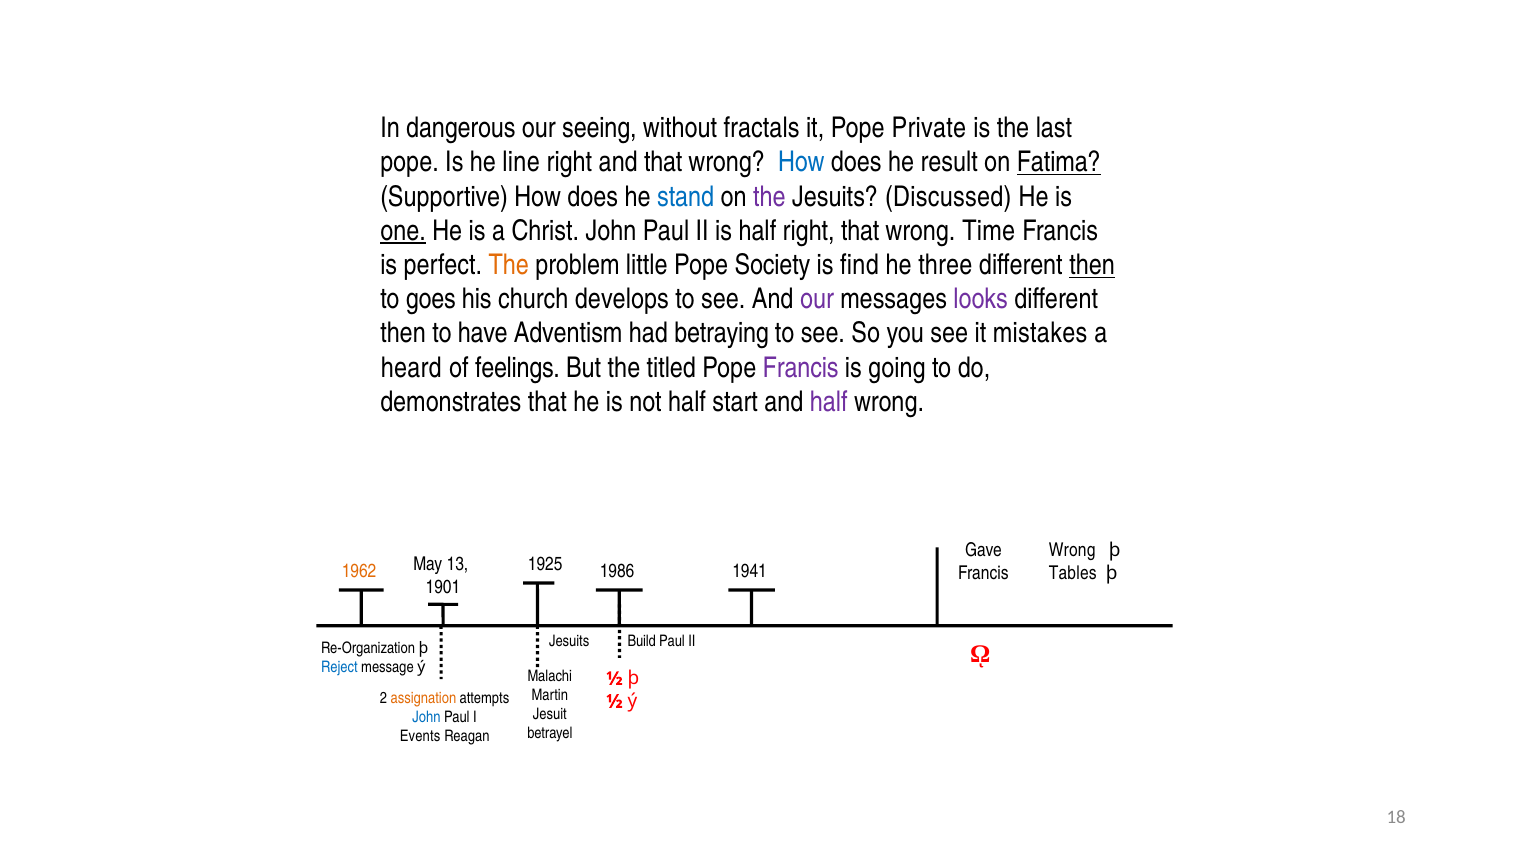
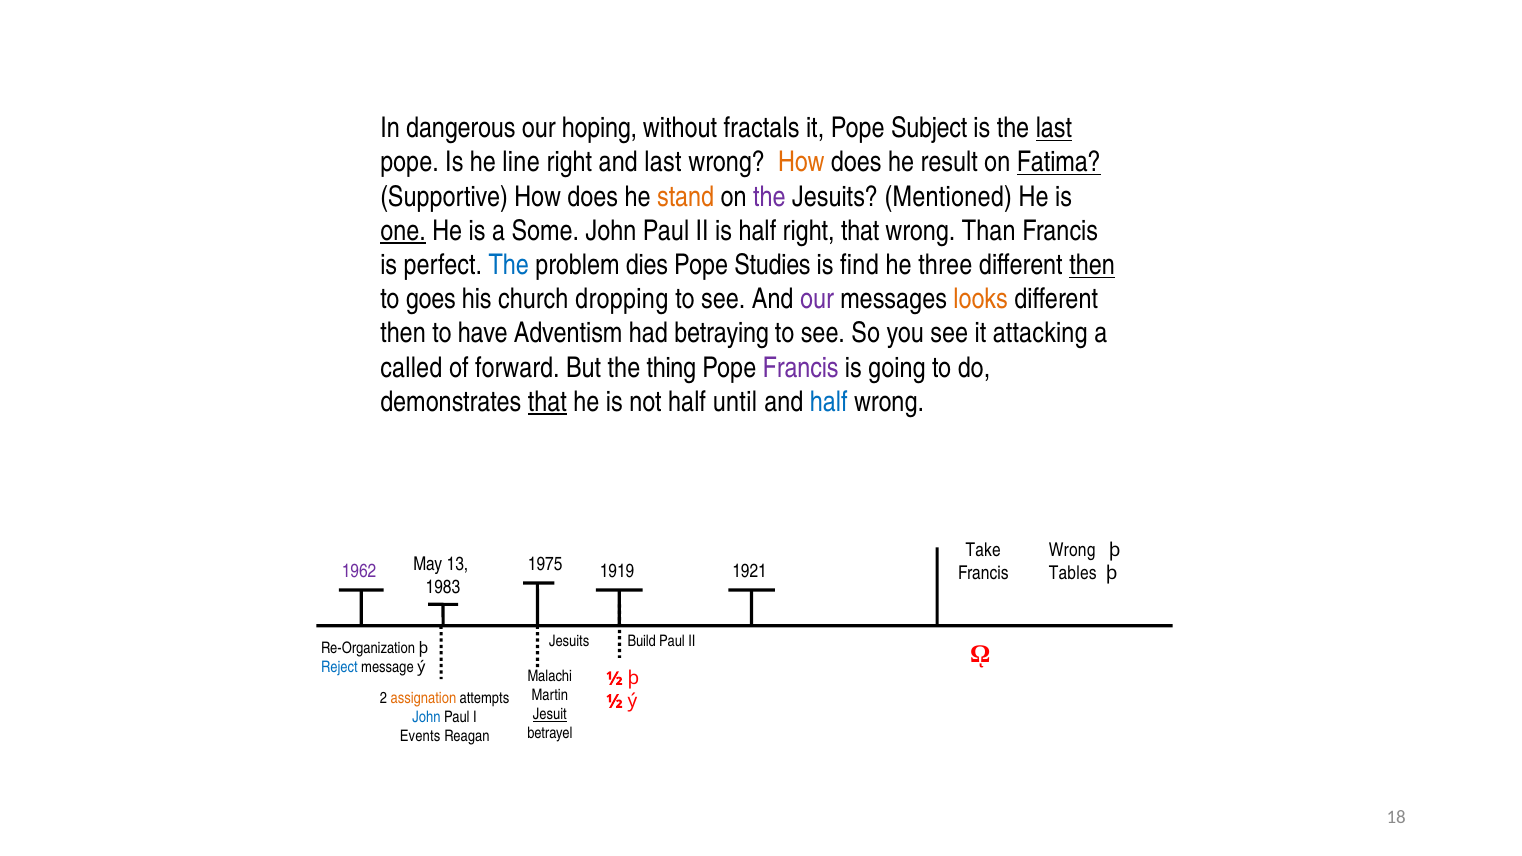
seeing: seeing -> hoping
Private: Private -> Subject
last at (1054, 128) underline: none -> present
and that: that -> last
How at (801, 162) colour: blue -> orange
stand colour: blue -> orange
Discussed: Discussed -> Mentioned
Christ: Christ -> Some
Time: Time -> Than
The at (509, 265) colour: orange -> blue
little: little -> dies
Society: Society -> Studies
develops: develops -> dropping
looks colour: purple -> orange
mistakes: mistakes -> attacking
heard: heard -> called
feelings: feelings -> forward
titled: titled -> thing
that at (547, 402) underline: none -> present
start: start -> until
half at (829, 402) colour: purple -> blue
Gave: Gave -> Take
1925: 1925 -> 1975
1962 colour: orange -> purple
1986: 1986 -> 1919
1941: 1941 -> 1921
1901: 1901 -> 1983
Jesuit underline: none -> present
